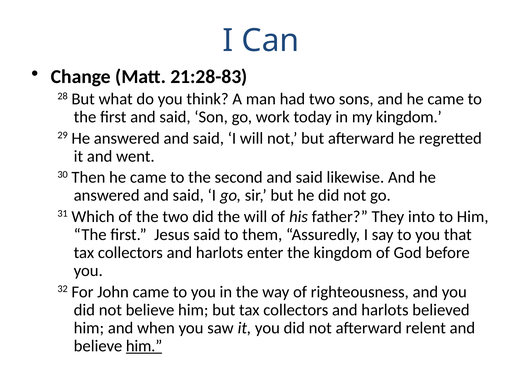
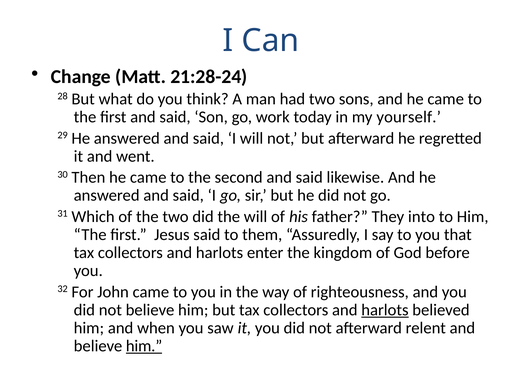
21:28-83: 21:28-83 -> 21:28-24
my kingdom: kingdom -> yourself
harlots at (385, 309) underline: none -> present
